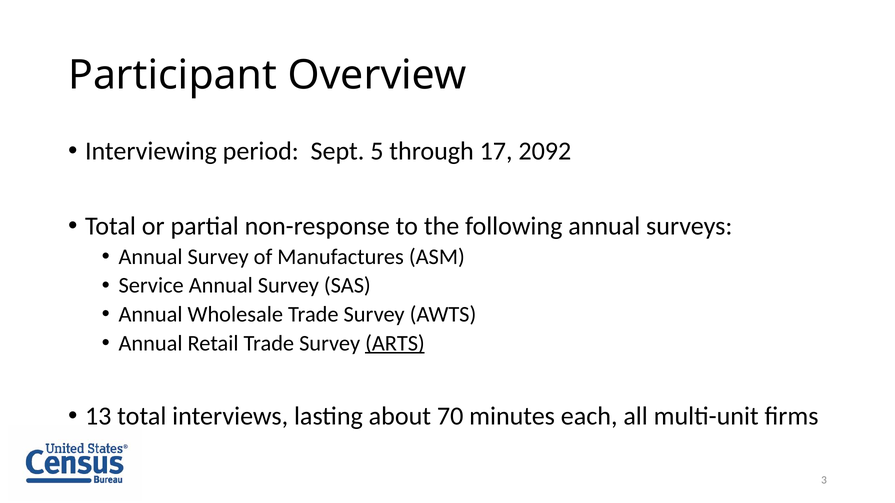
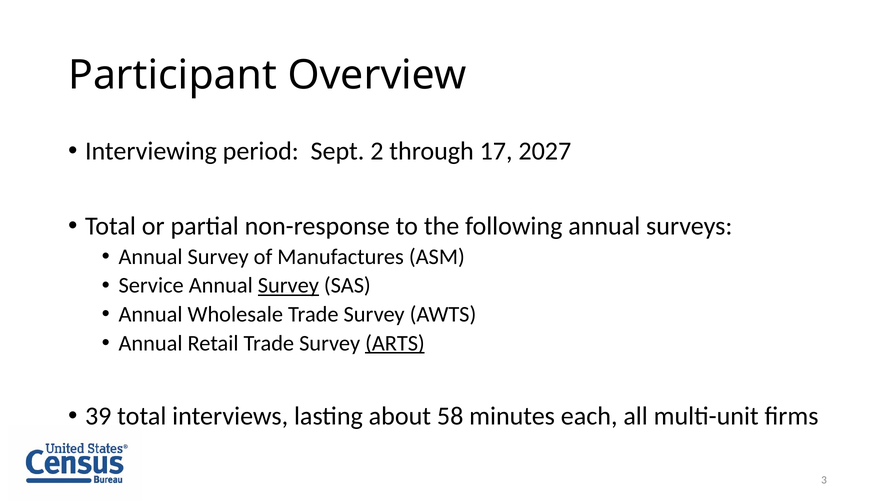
5: 5 -> 2
2092: 2092 -> 2027
Survey at (288, 286) underline: none -> present
13: 13 -> 39
70: 70 -> 58
